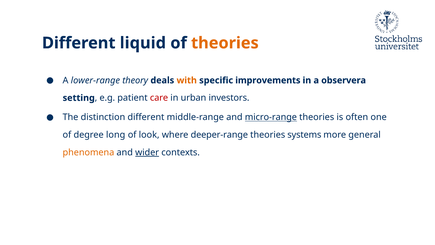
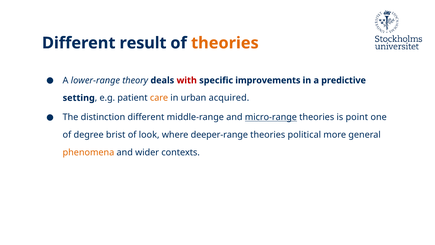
liquid: liquid -> result
with colour: orange -> red
observera: observera -> predictive
care colour: red -> orange
investors: investors -> acquired
often: often -> point
long: long -> brist
systems: systems -> political
wider underline: present -> none
